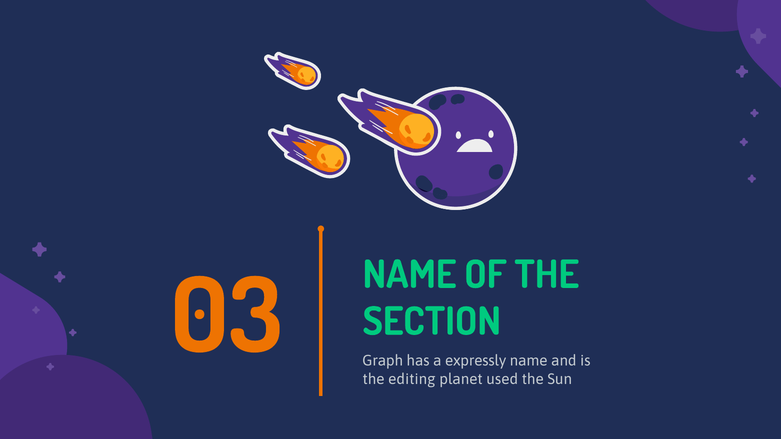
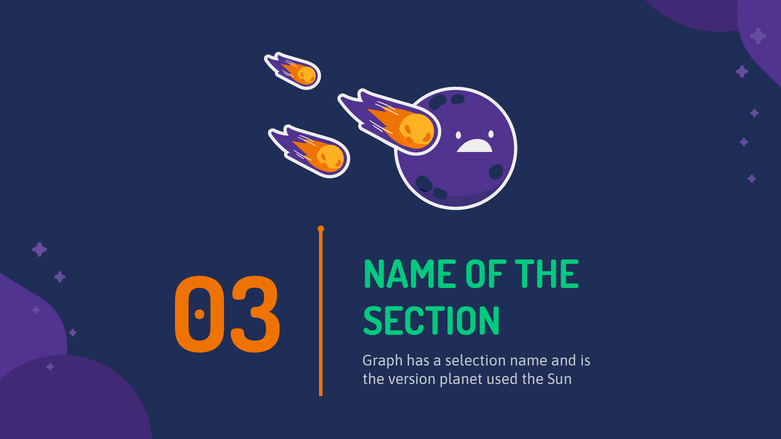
expressly: expressly -> selection
editing: editing -> version
